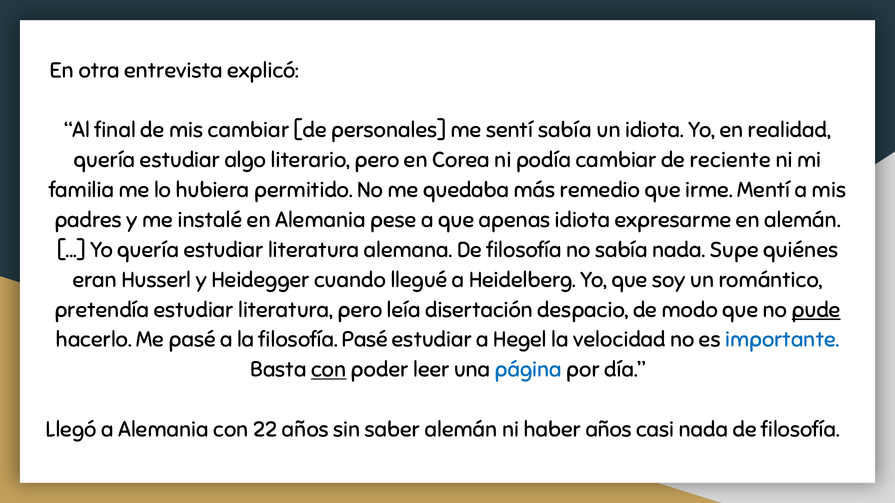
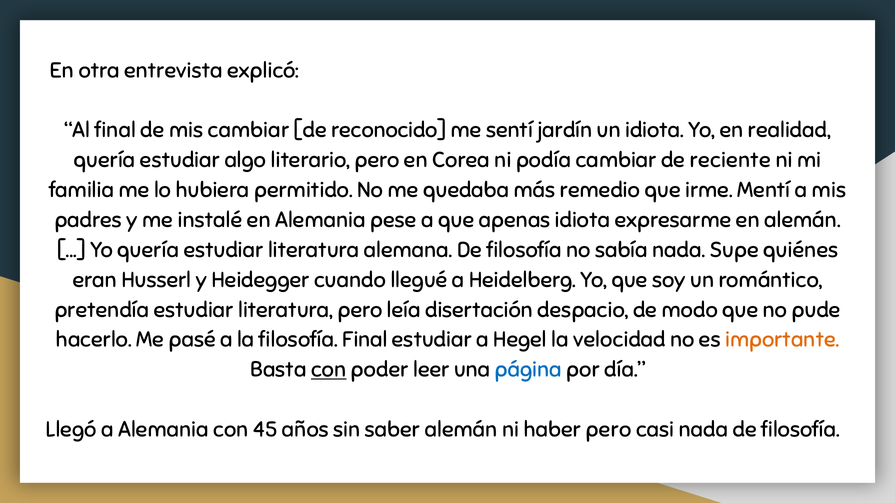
personales: personales -> reconocido
sentí sabía: sabía -> jardín
pude underline: present -> none
filosofía Pasé: Pasé -> Final
importante colour: blue -> orange
22: 22 -> 45
haber años: años -> pero
